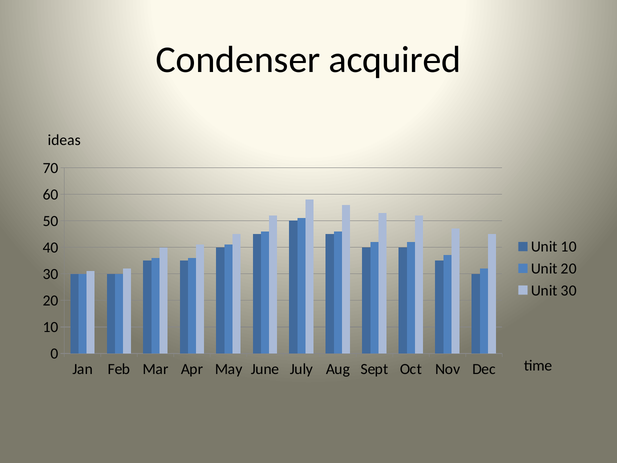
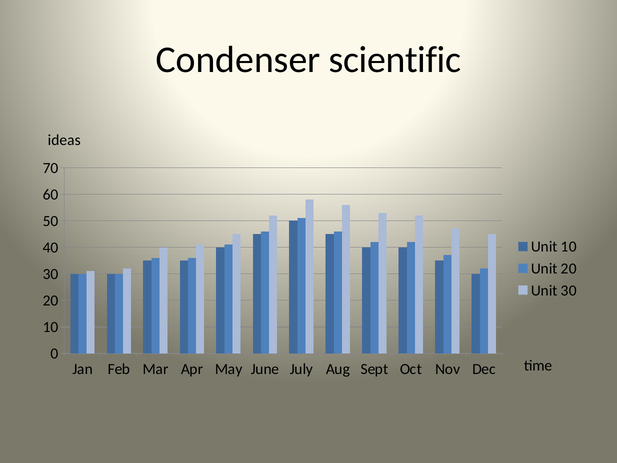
acquired: acquired -> scientific
